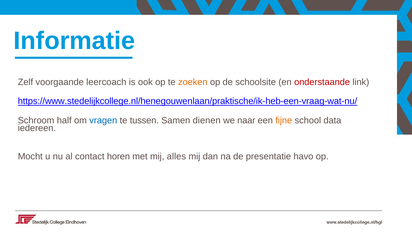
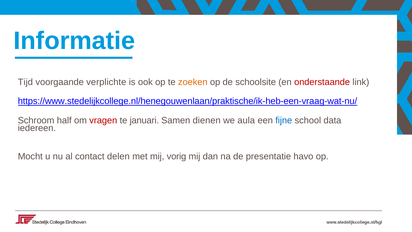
Zelf: Zelf -> Tijd
leercoach: leercoach -> verplichte
vragen colour: blue -> red
tussen: tussen -> januari
naar: naar -> aula
fijne colour: orange -> blue
horen: horen -> delen
alles: alles -> vorig
